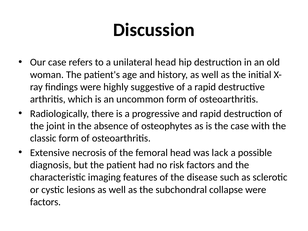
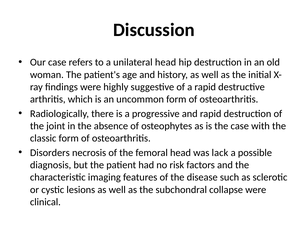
Extensive: Extensive -> Disorders
factors at (45, 202): factors -> clinical
